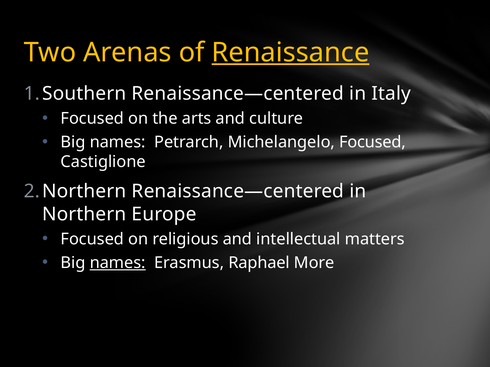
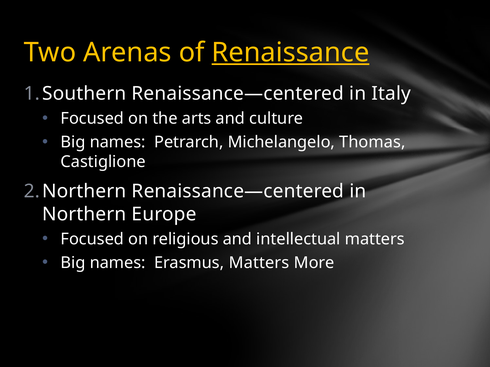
Michelangelo Focused: Focused -> Thomas
names at (118, 263) underline: present -> none
Erasmus Raphael: Raphael -> Matters
